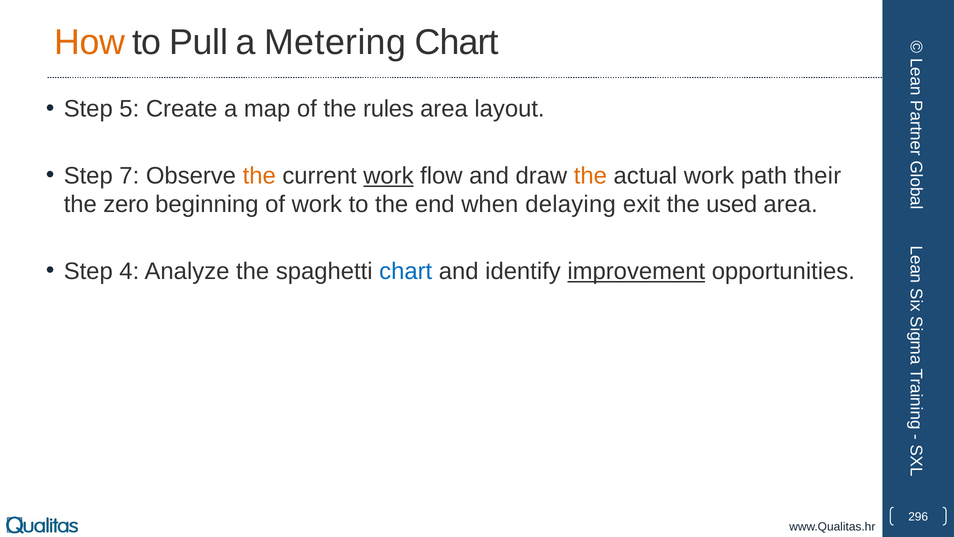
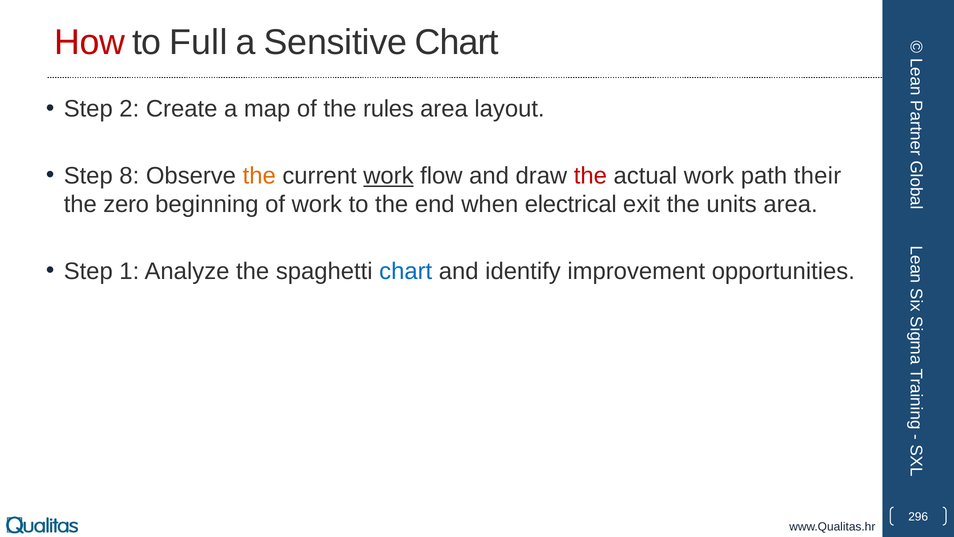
How colour: orange -> red
Pull: Pull -> Full
Metering: Metering -> Sensitive
5: 5 -> 2
7: 7 -> 8
the at (590, 176) colour: orange -> red
delaying: delaying -> electrical
used: used -> units
4: 4 -> 1
improvement underline: present -> none
